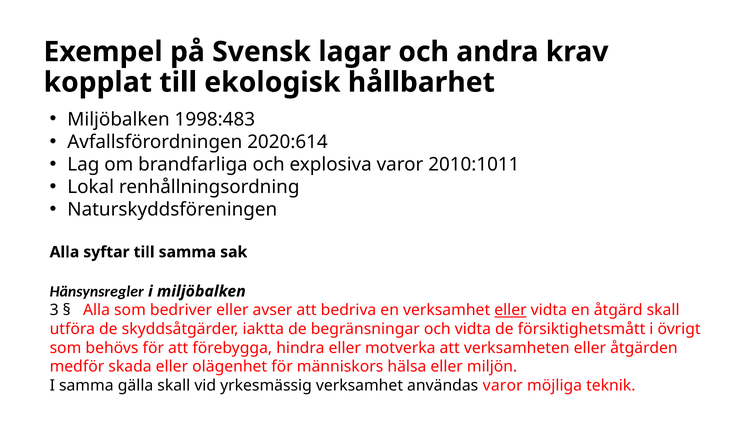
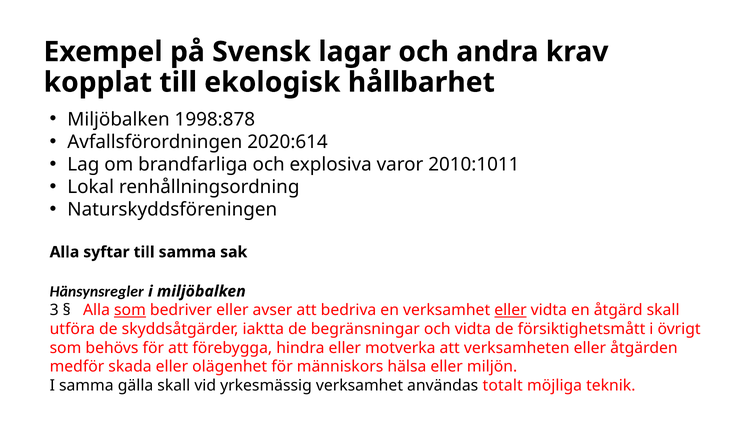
1998:483: 1998:483 -> 1998:878
som at (130, 310) underline: none -> present
användas varor: varor -> totalt
